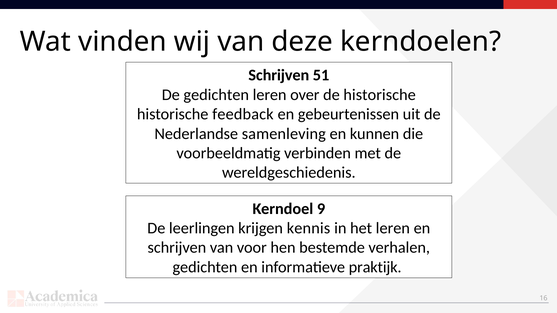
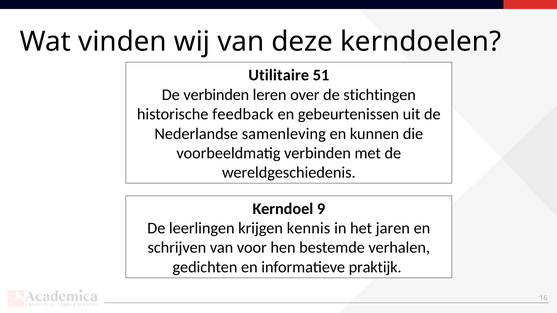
Schrijven at (279, 75): Schrijven -> Utilitaire
De gedichten: gedichten -> verbinden
de historische: historische -> stichtingen
het leren: leren -> jaren
